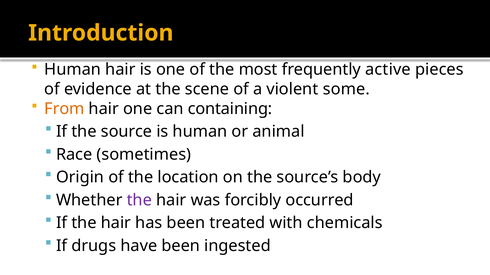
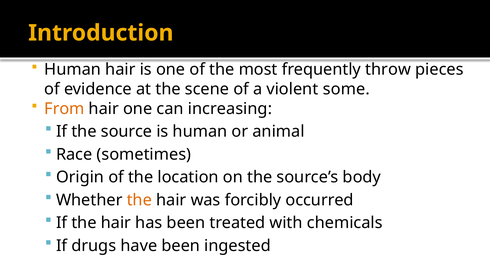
active: active -> throw
containing: containing -> increasing
the at (139, 200) colour: purple -> orange
